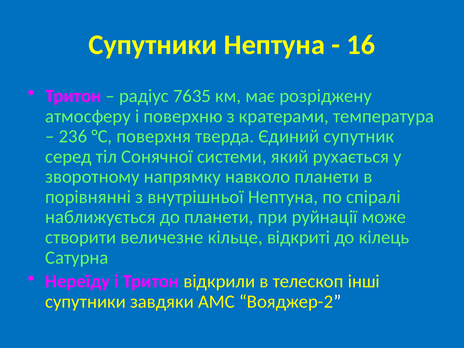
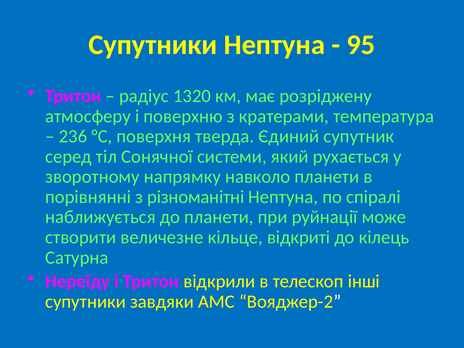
16: 16 -> 95
7635: 7635 -> 1320
внутрішньої: внутрішньої -> різноманітні
